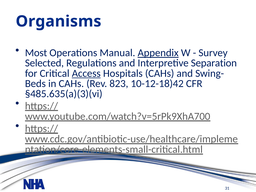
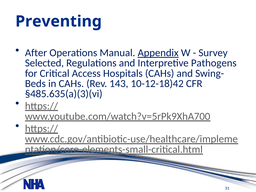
Organisms: Organisms -> Preventing
Most: Most -> After
Separation: Separation -> Pathogens
Access underline: present -> none
823: 823 -> 143
